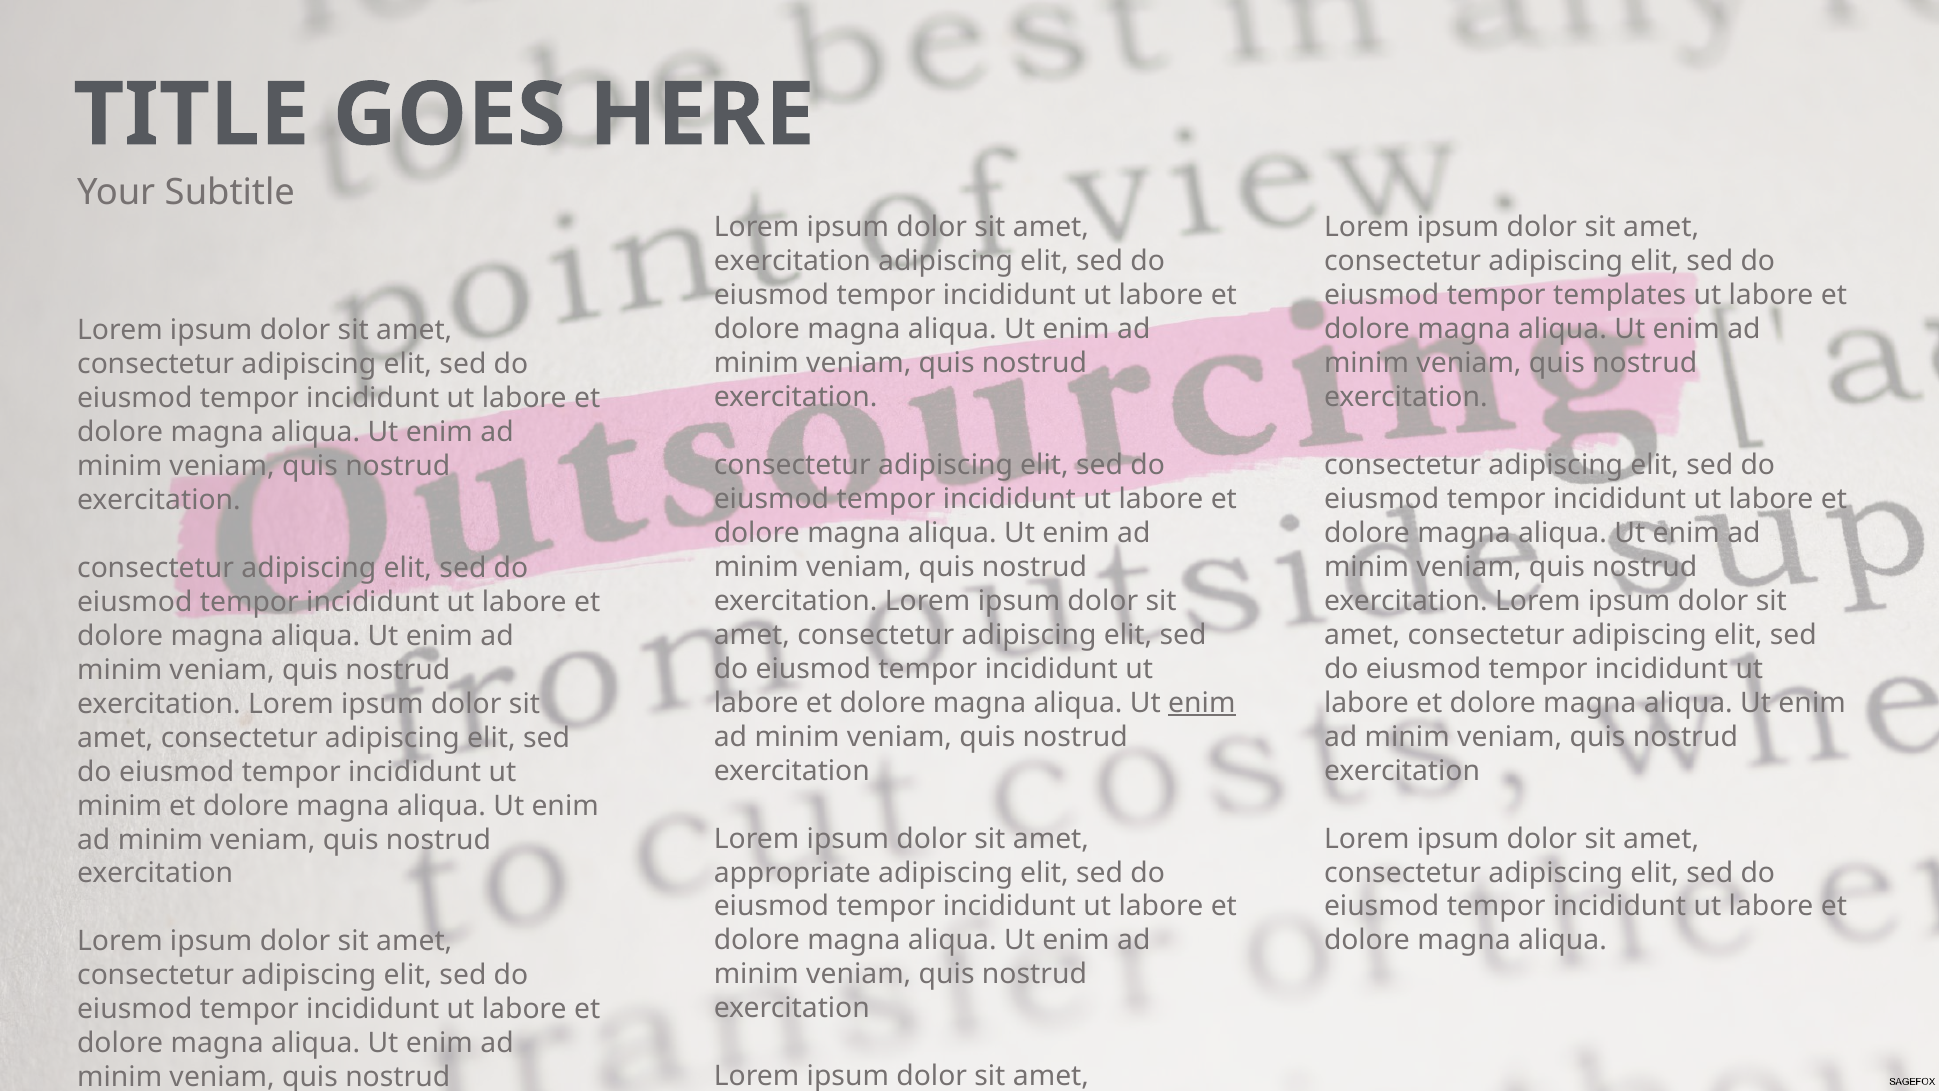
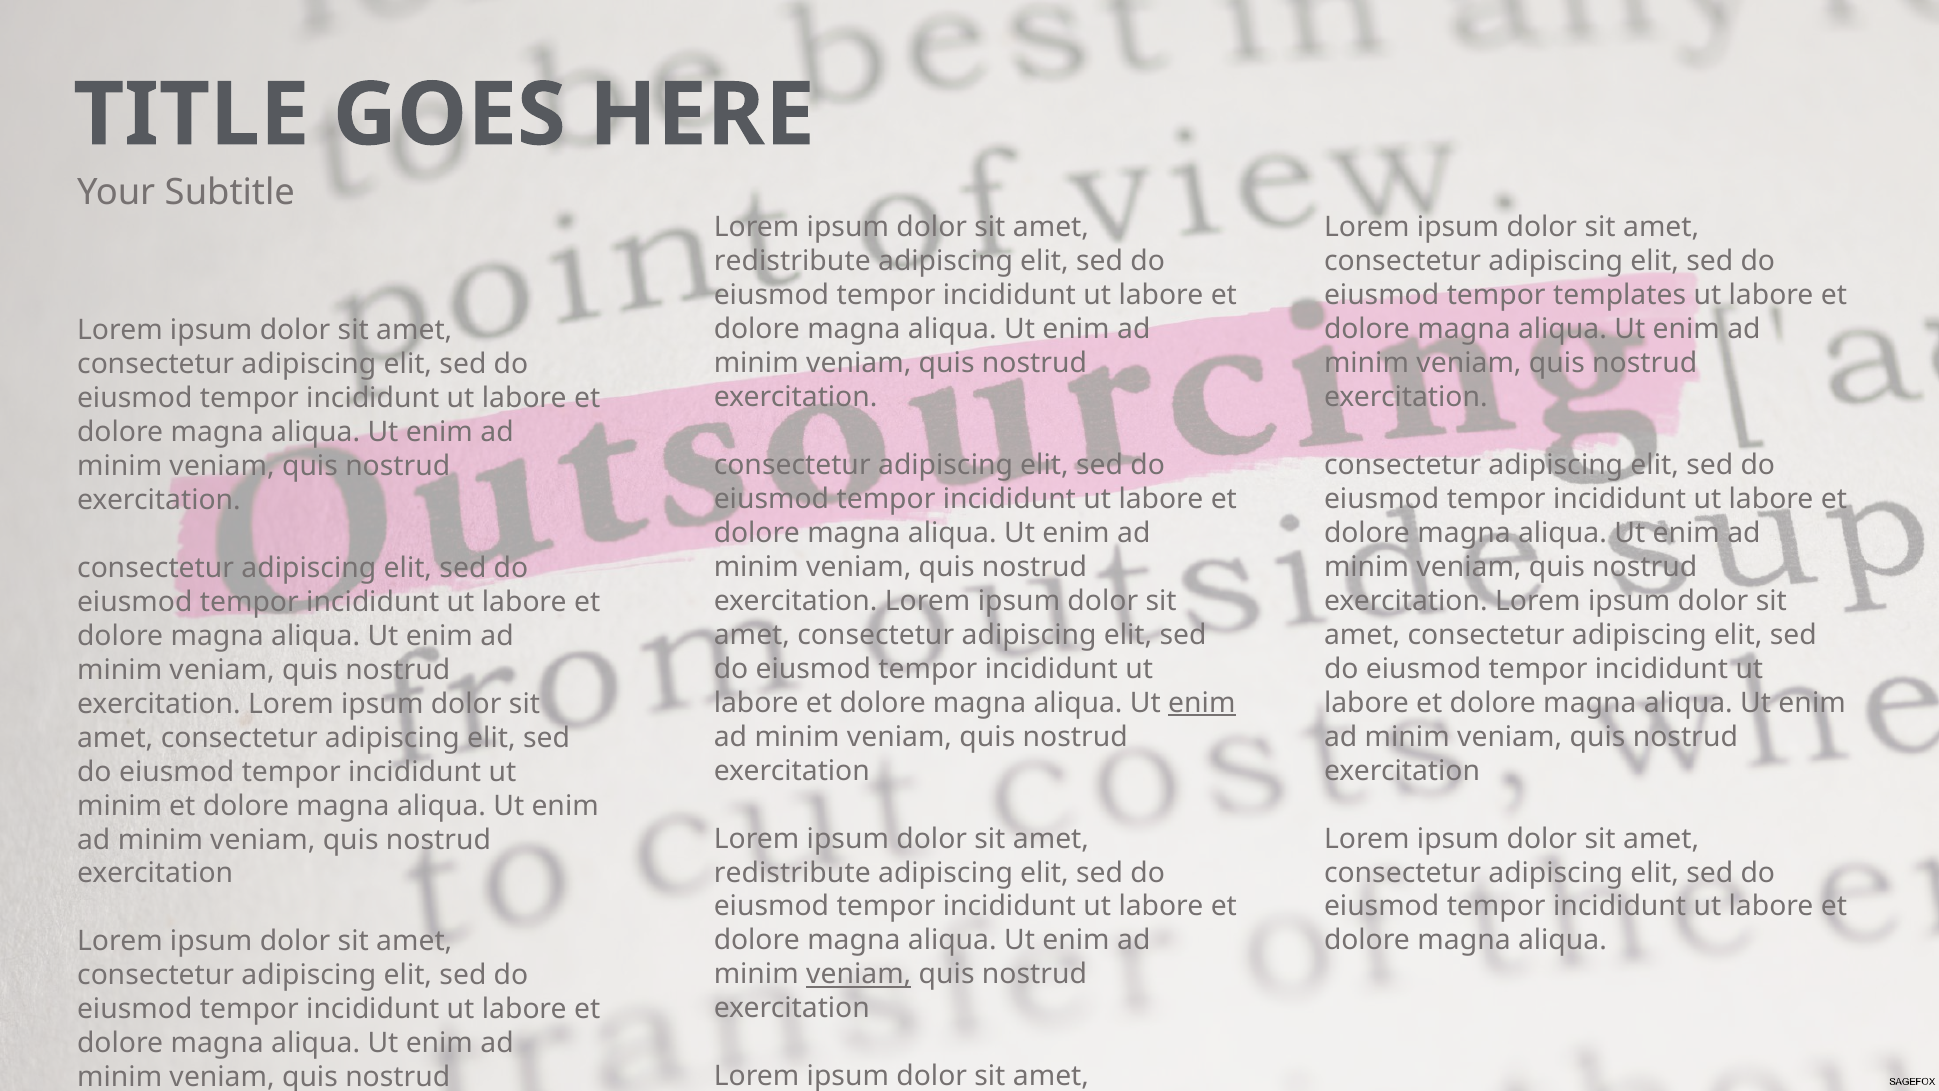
exercitation at (792, 261): exercitation -> redistribute
appropriate at (792, 872): appropriate -> redistribute
veniam at (859, 974) underline: none -> present
